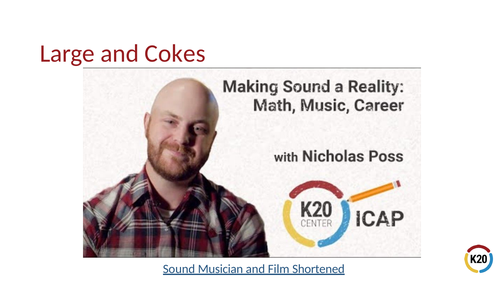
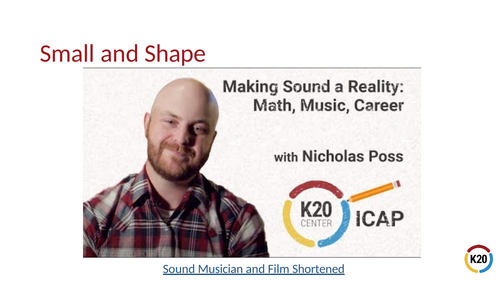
Large: Large -> Small
Cokes: Cokes -> Shape
